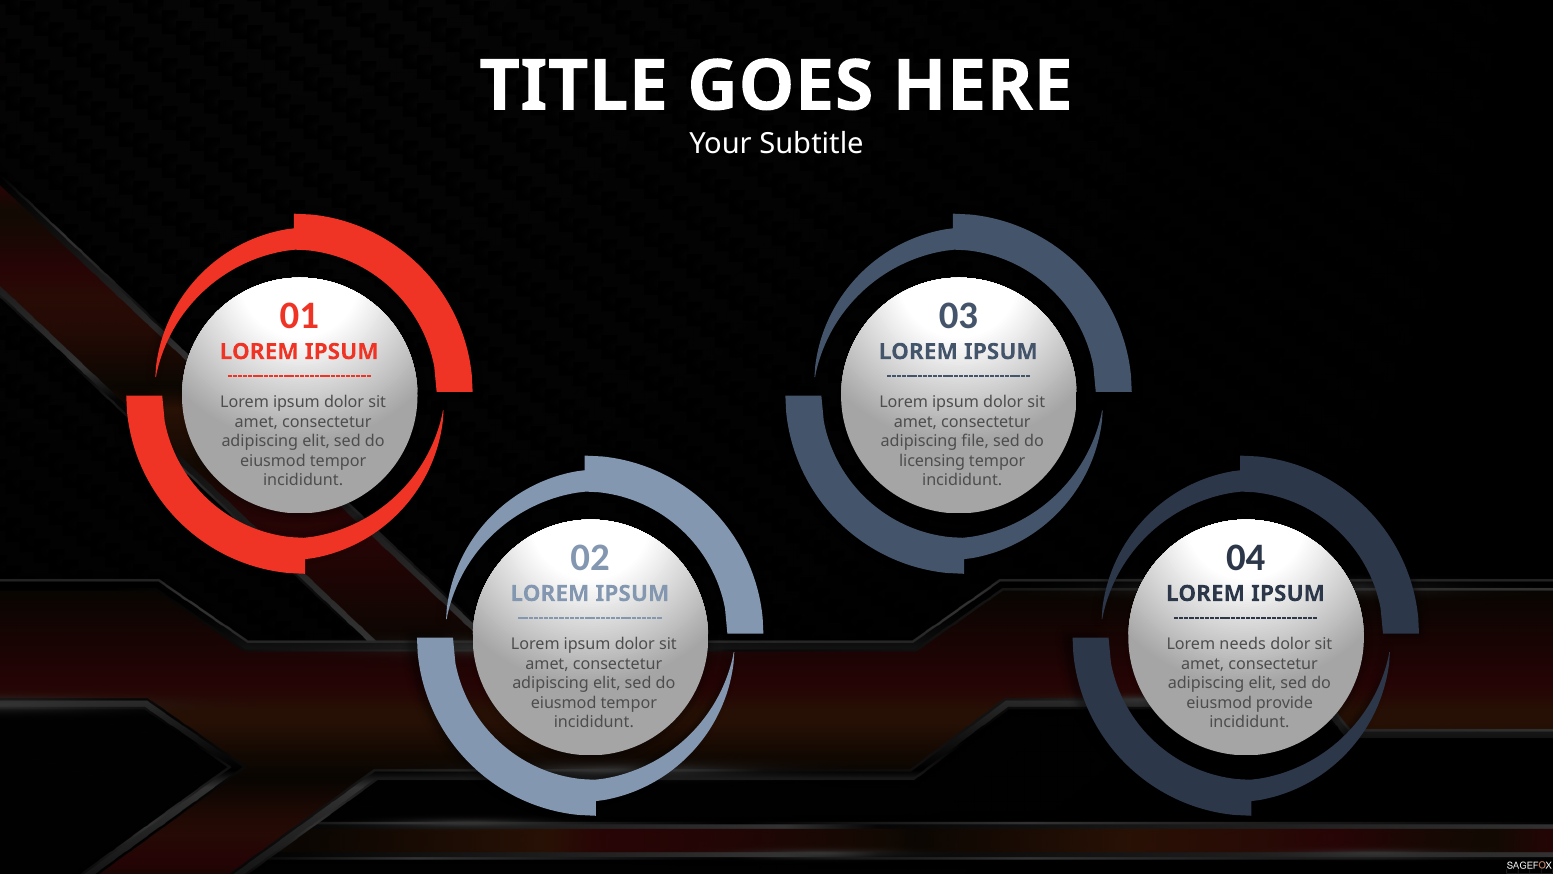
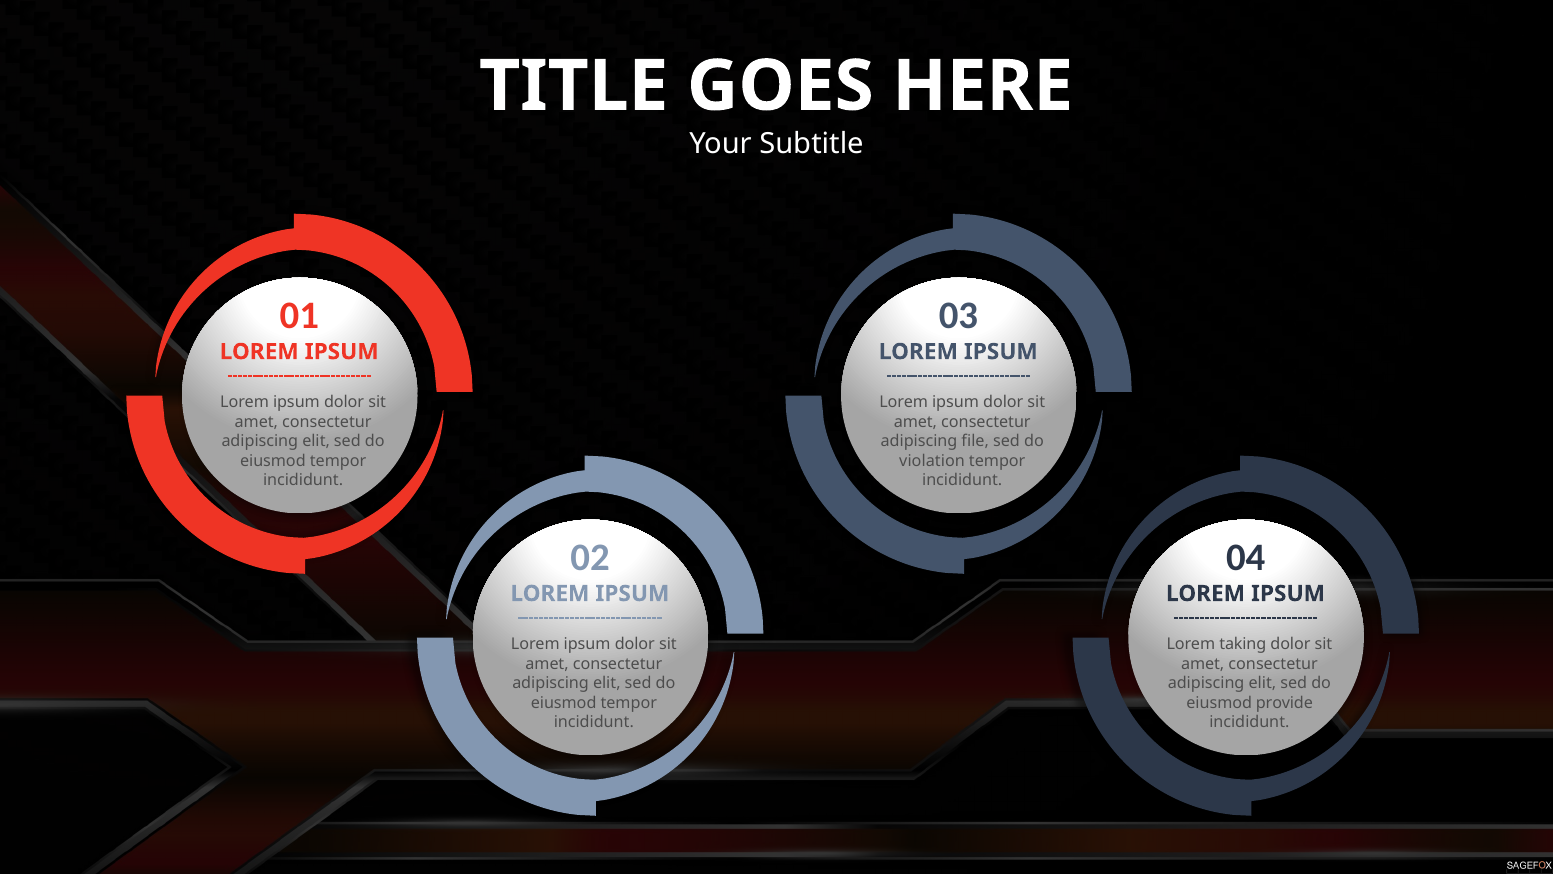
licensing: licensing -> violation
needs: needs -> taking
